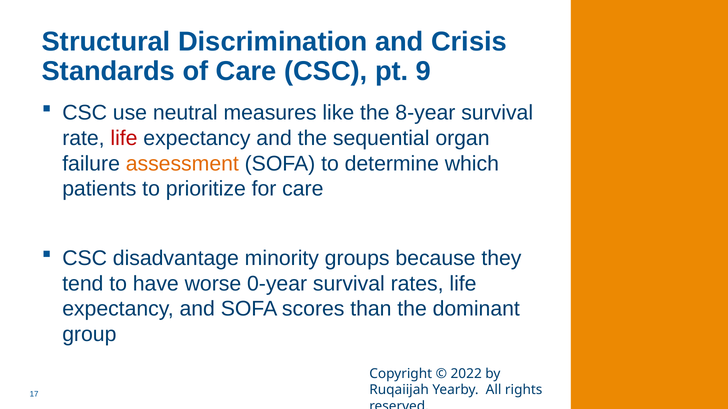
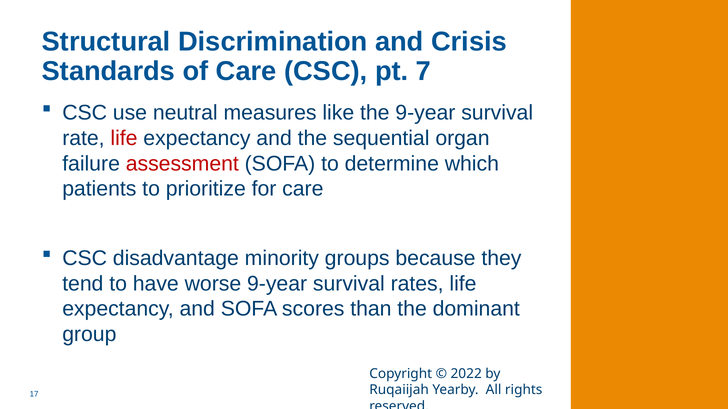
9: 9 -> 7
the 8-year: 8-year -> 9-year
assessment colour: orange -> red
worse 0-year: 0-year -> 9-year
